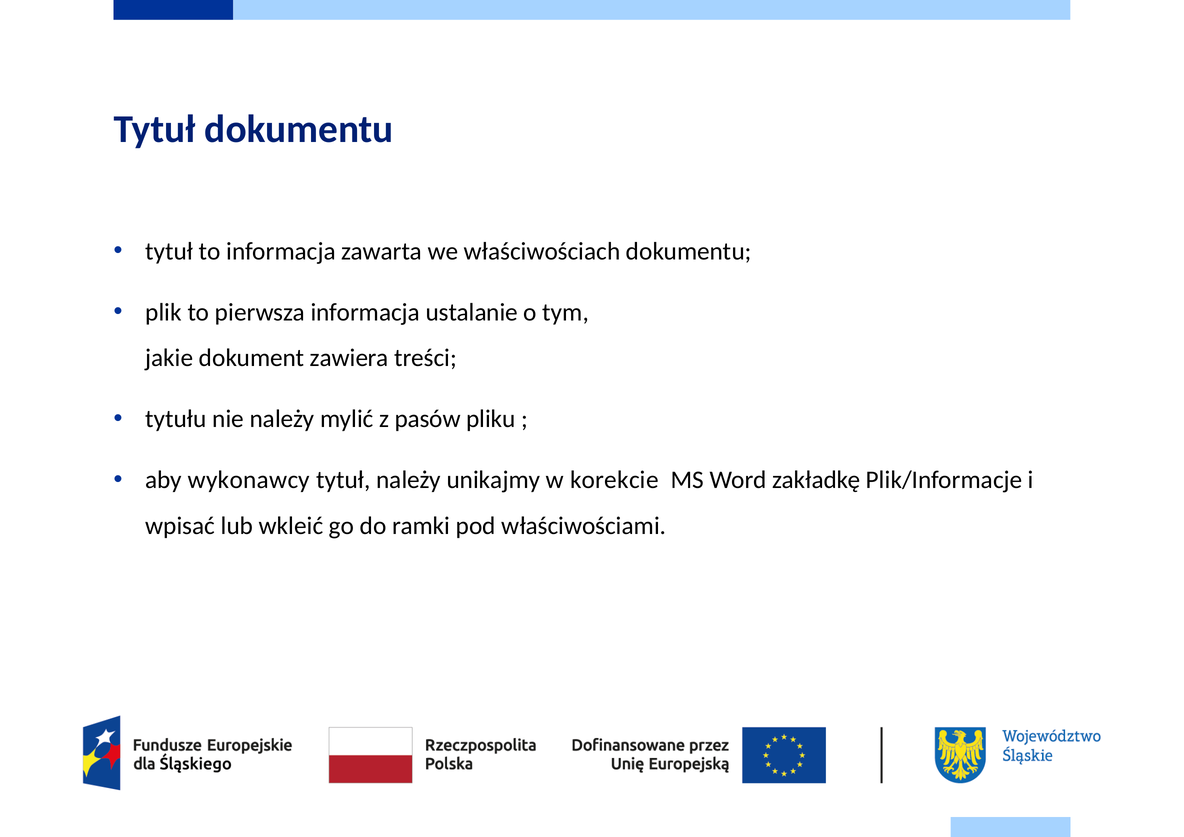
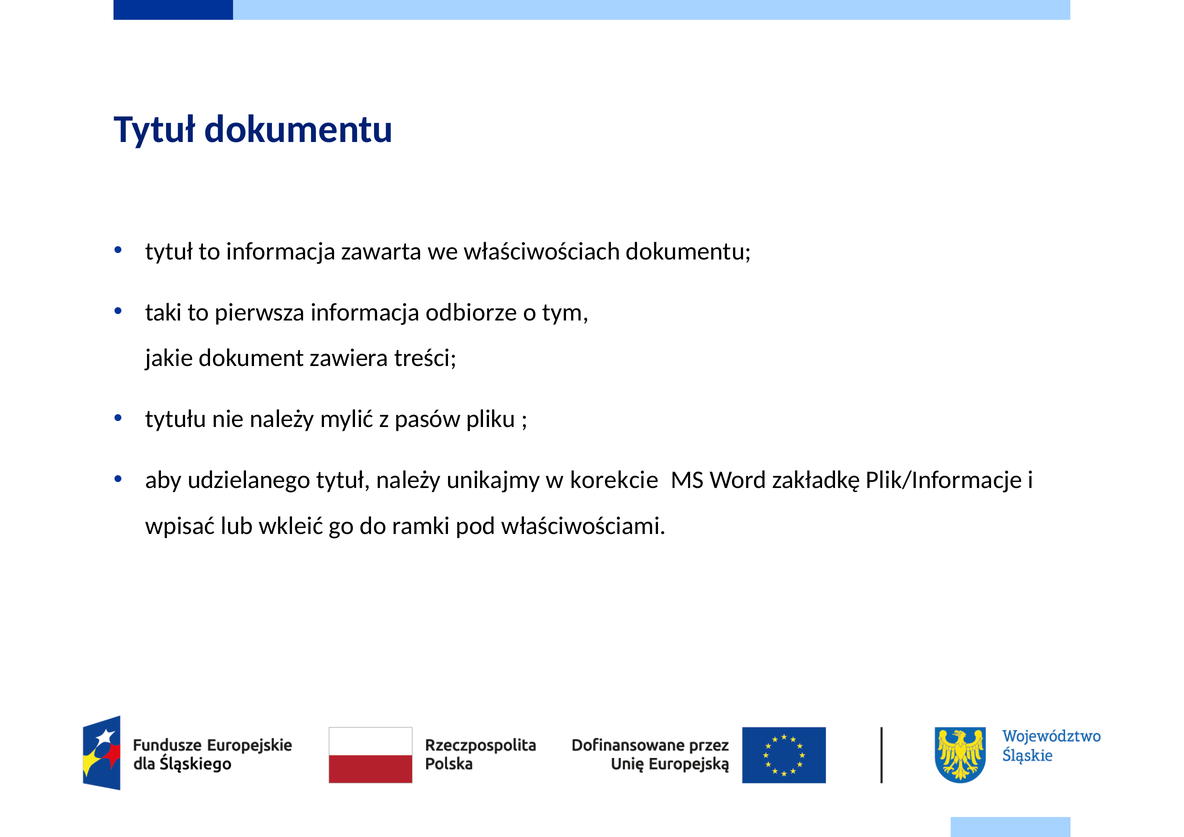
plik: plik -> taki
ustalanie: ustalanie -> odbiorze
wykonawcy: wykonawcy -> udzielanego
